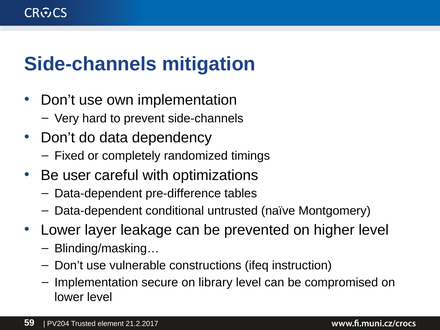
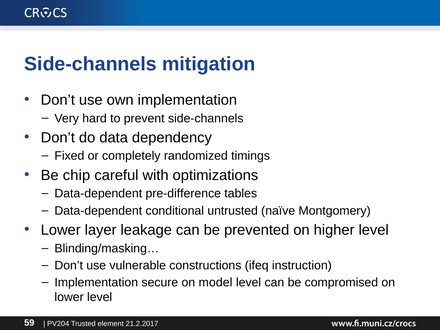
user: user -> chip
library: library -> model
